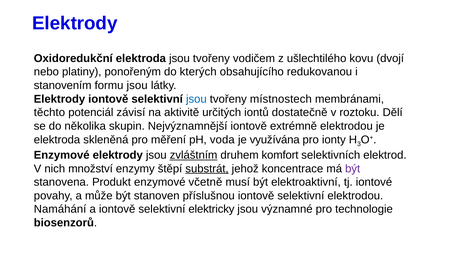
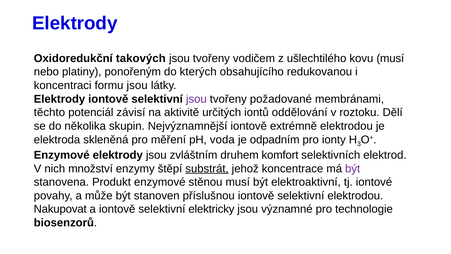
Oxidoredukční elektroda: elektroda -> takových
kovu dvojí: dvojí -> musí
stanovením: stanovením -> koncentraci
jsou at (196, 99) colour: blue -> purple
místnostech: místnostech -> požadované
dostatečně: dostatečně -> oddělování
využívána: využívána -> odpadním
zvláštním underline: present -> none
včetně: včetně -> stěnou
Namáhání: Namáhání -> Nakupovat
